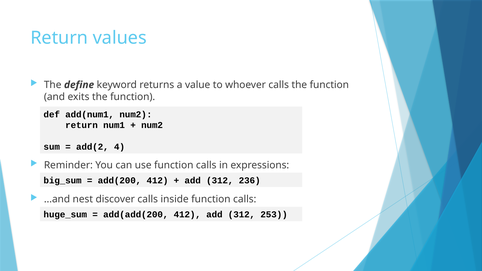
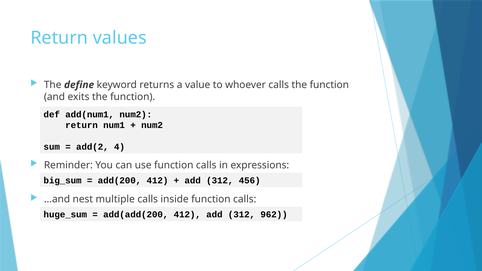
236: 236 -> 456
discover: discover -> multiple
253: 253 -> 962
